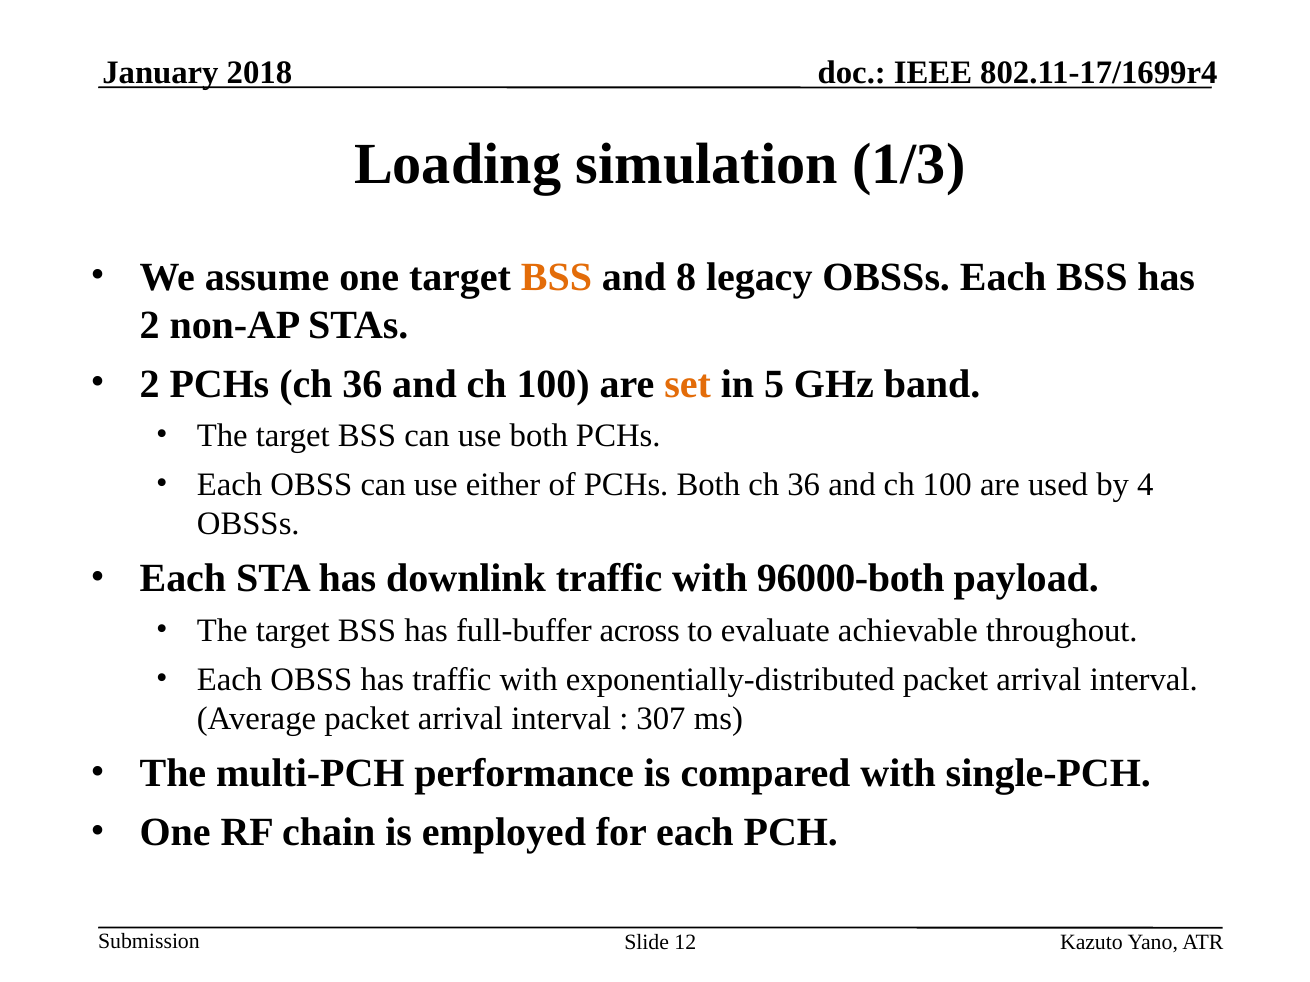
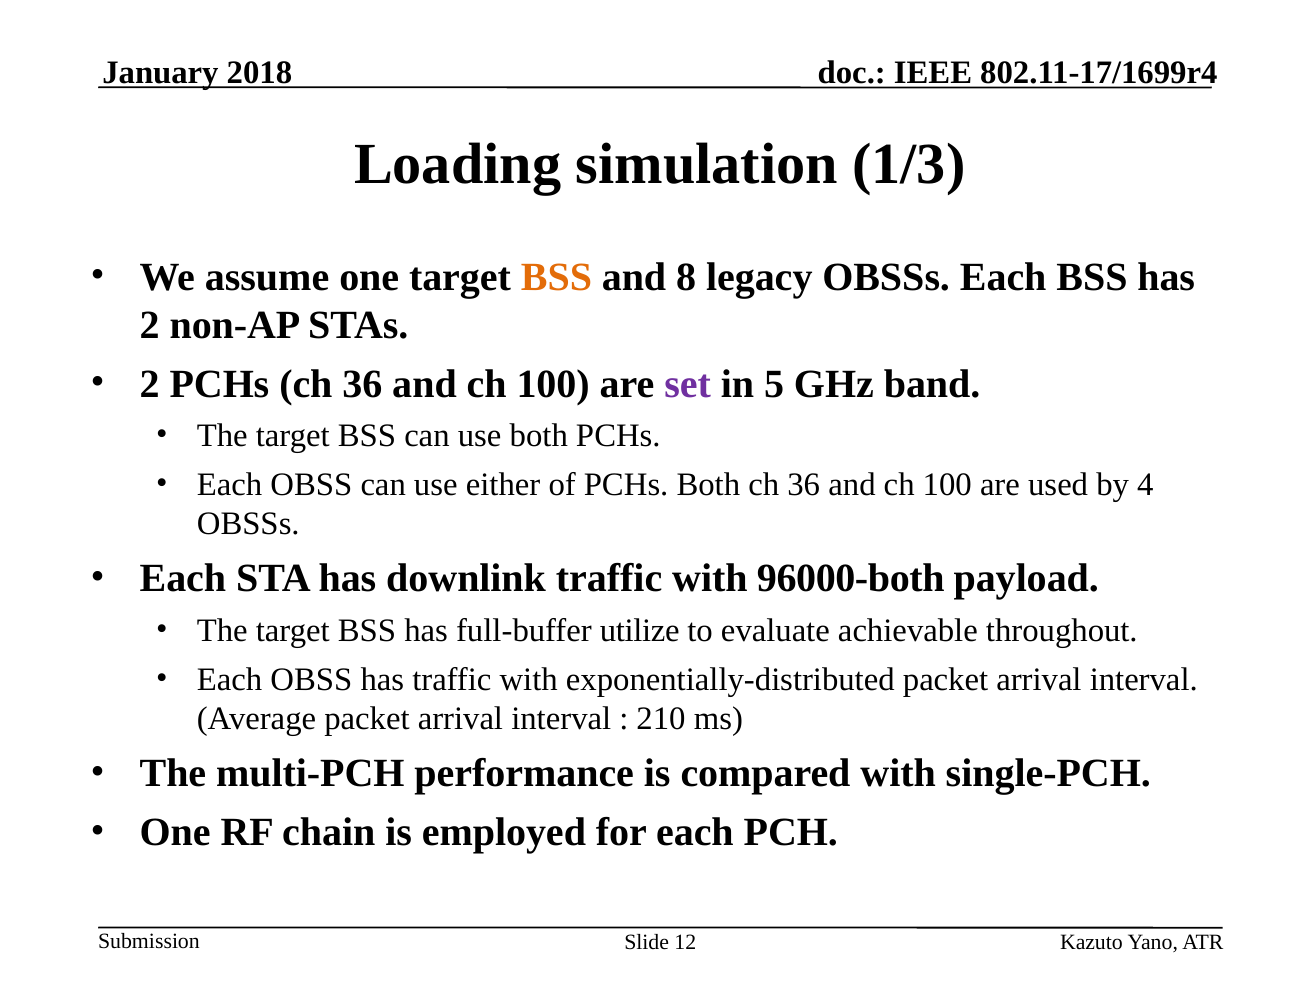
set colour: orange -> purple
across: across -> utilize
307: 307 -> 210
